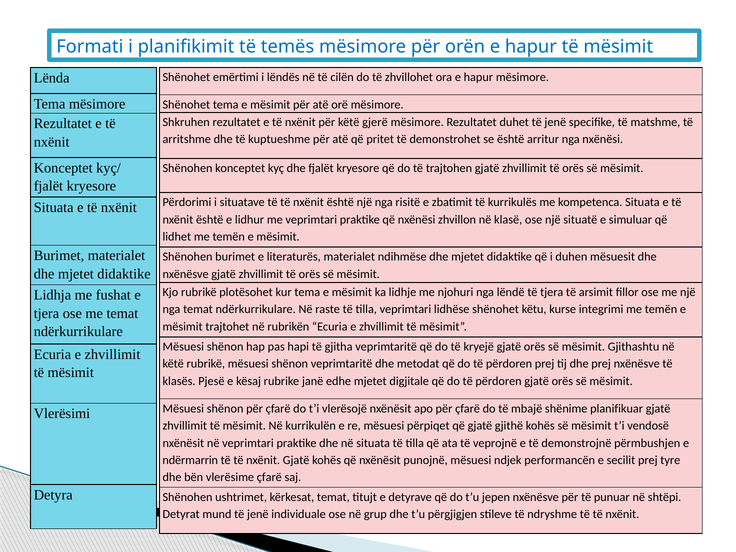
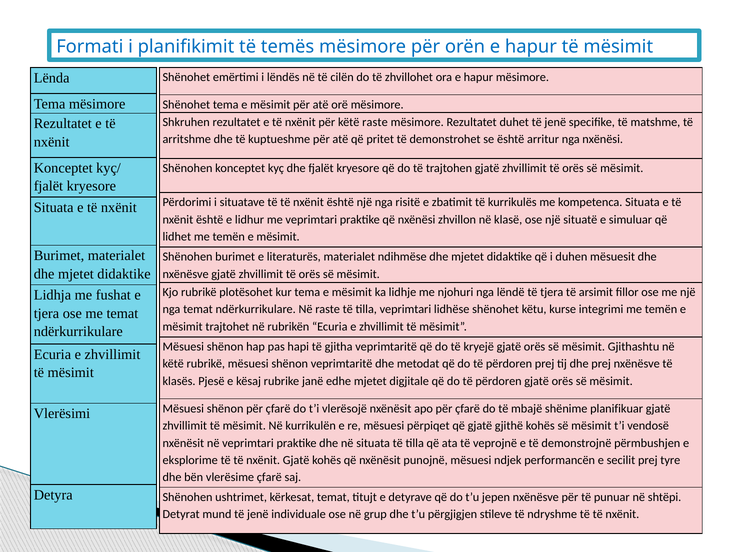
këtë gjerë: gjerë -> raste
ndërmarrin: ndërmarrin -> eksplorime
